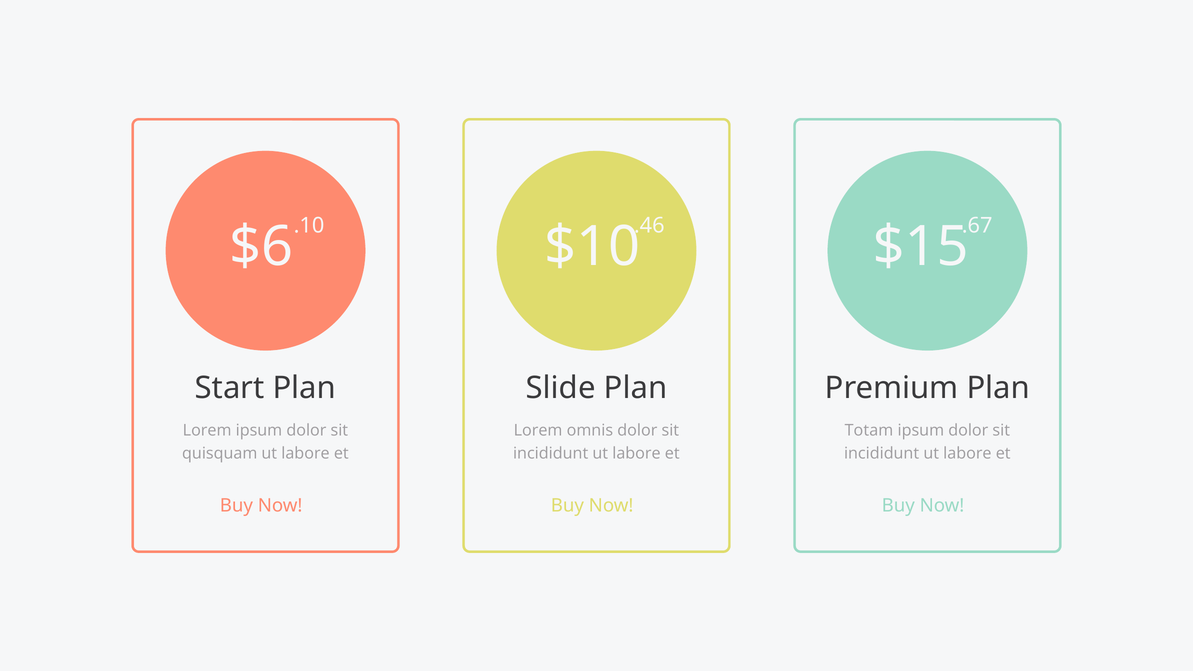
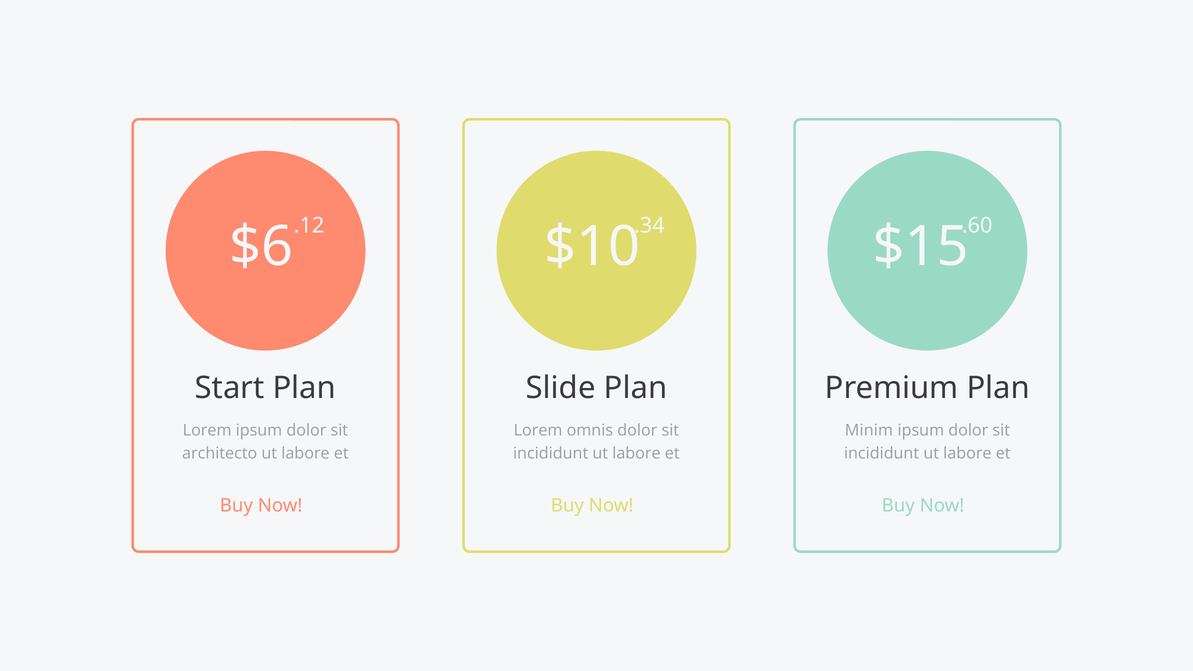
.10: .10 -> .12
.46: .46 -> .34
.67: .67 -> .60
Totam: Totam -> Minim
quisquam: quisquam -> architecto
